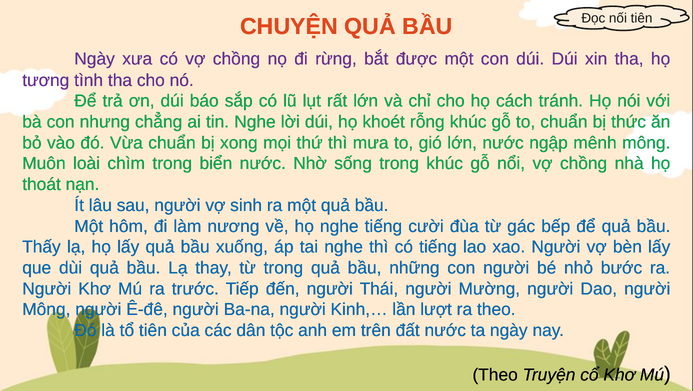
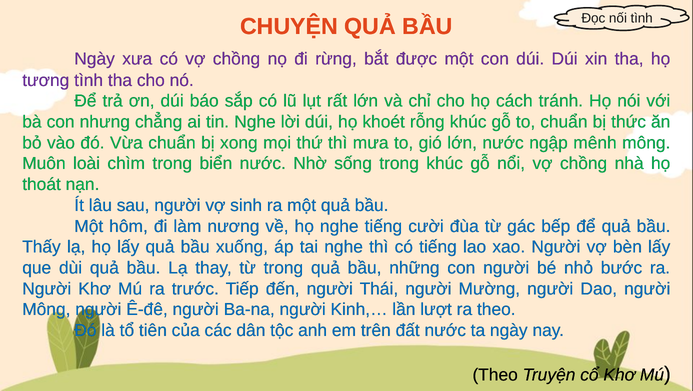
nối tiên: tiên -> tình
